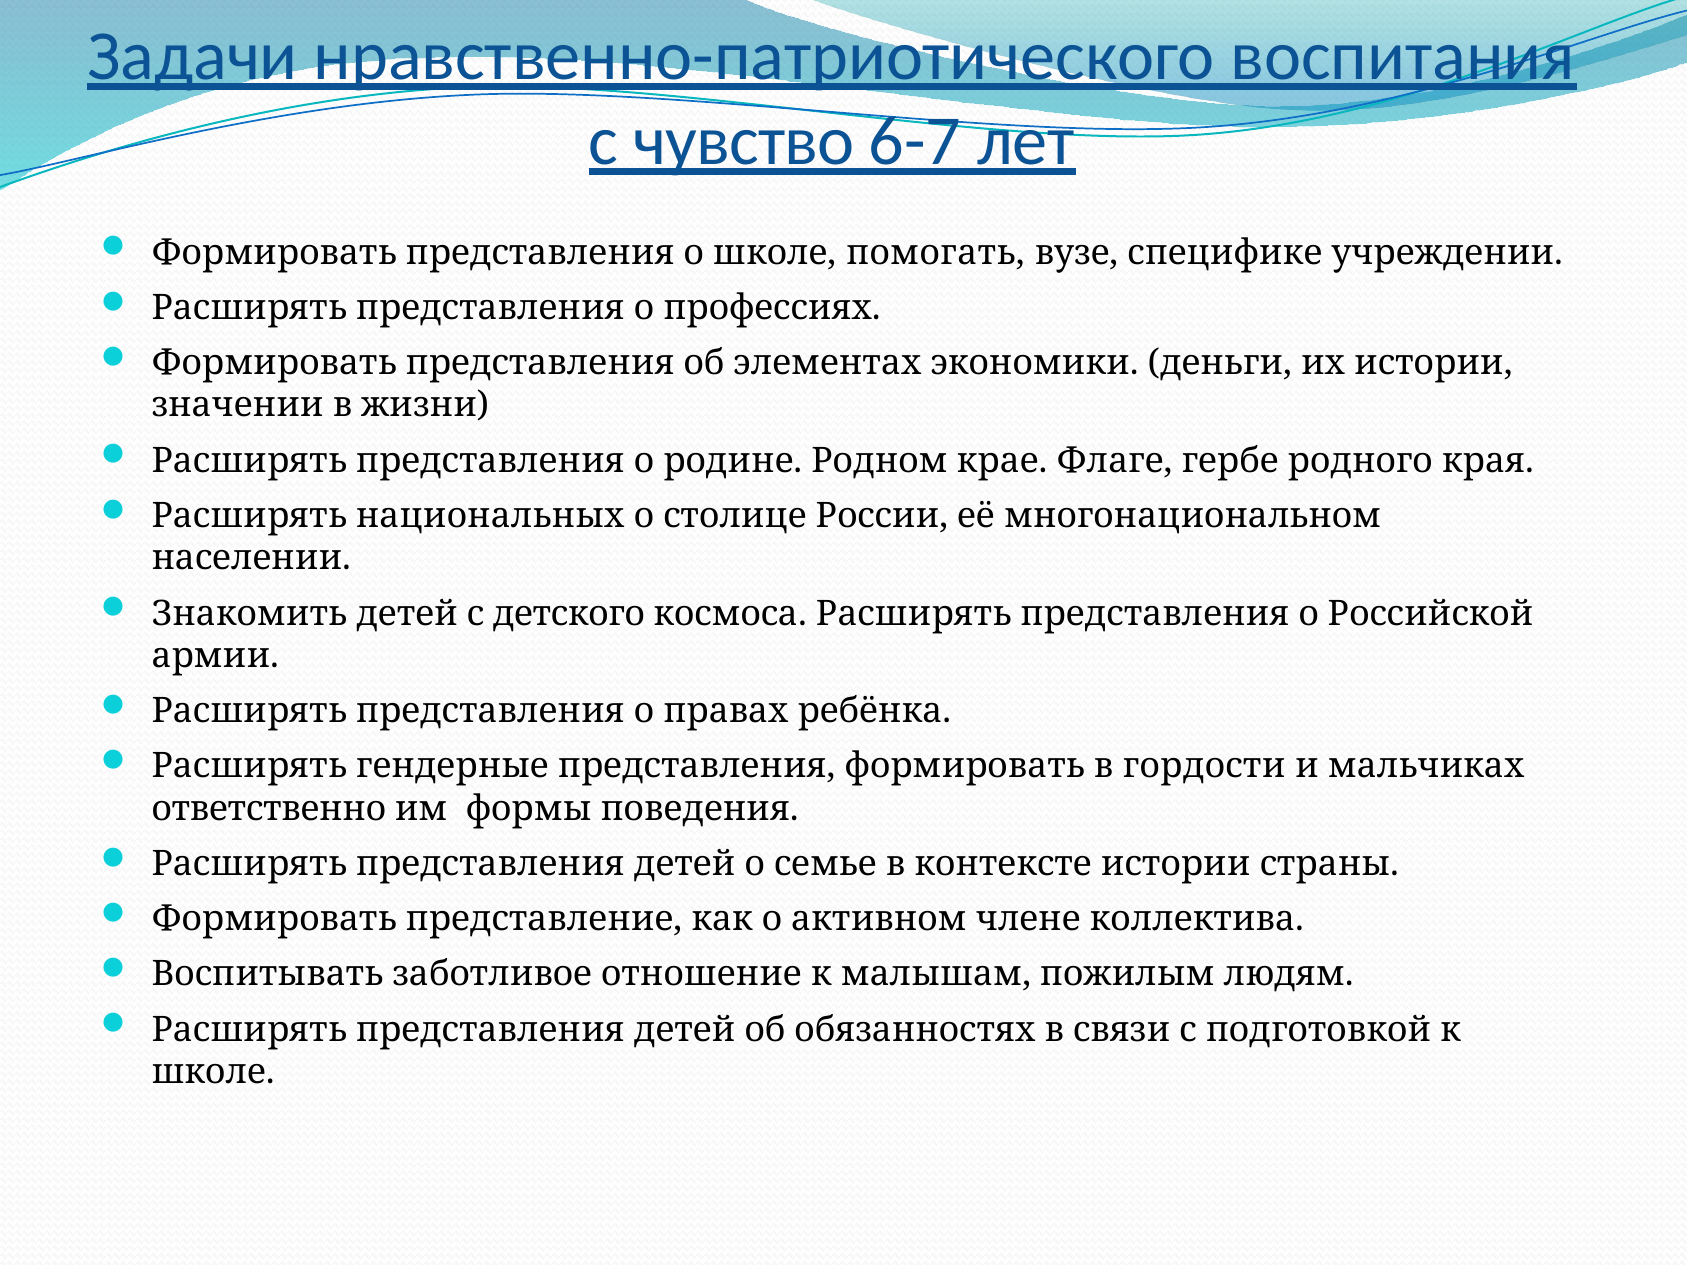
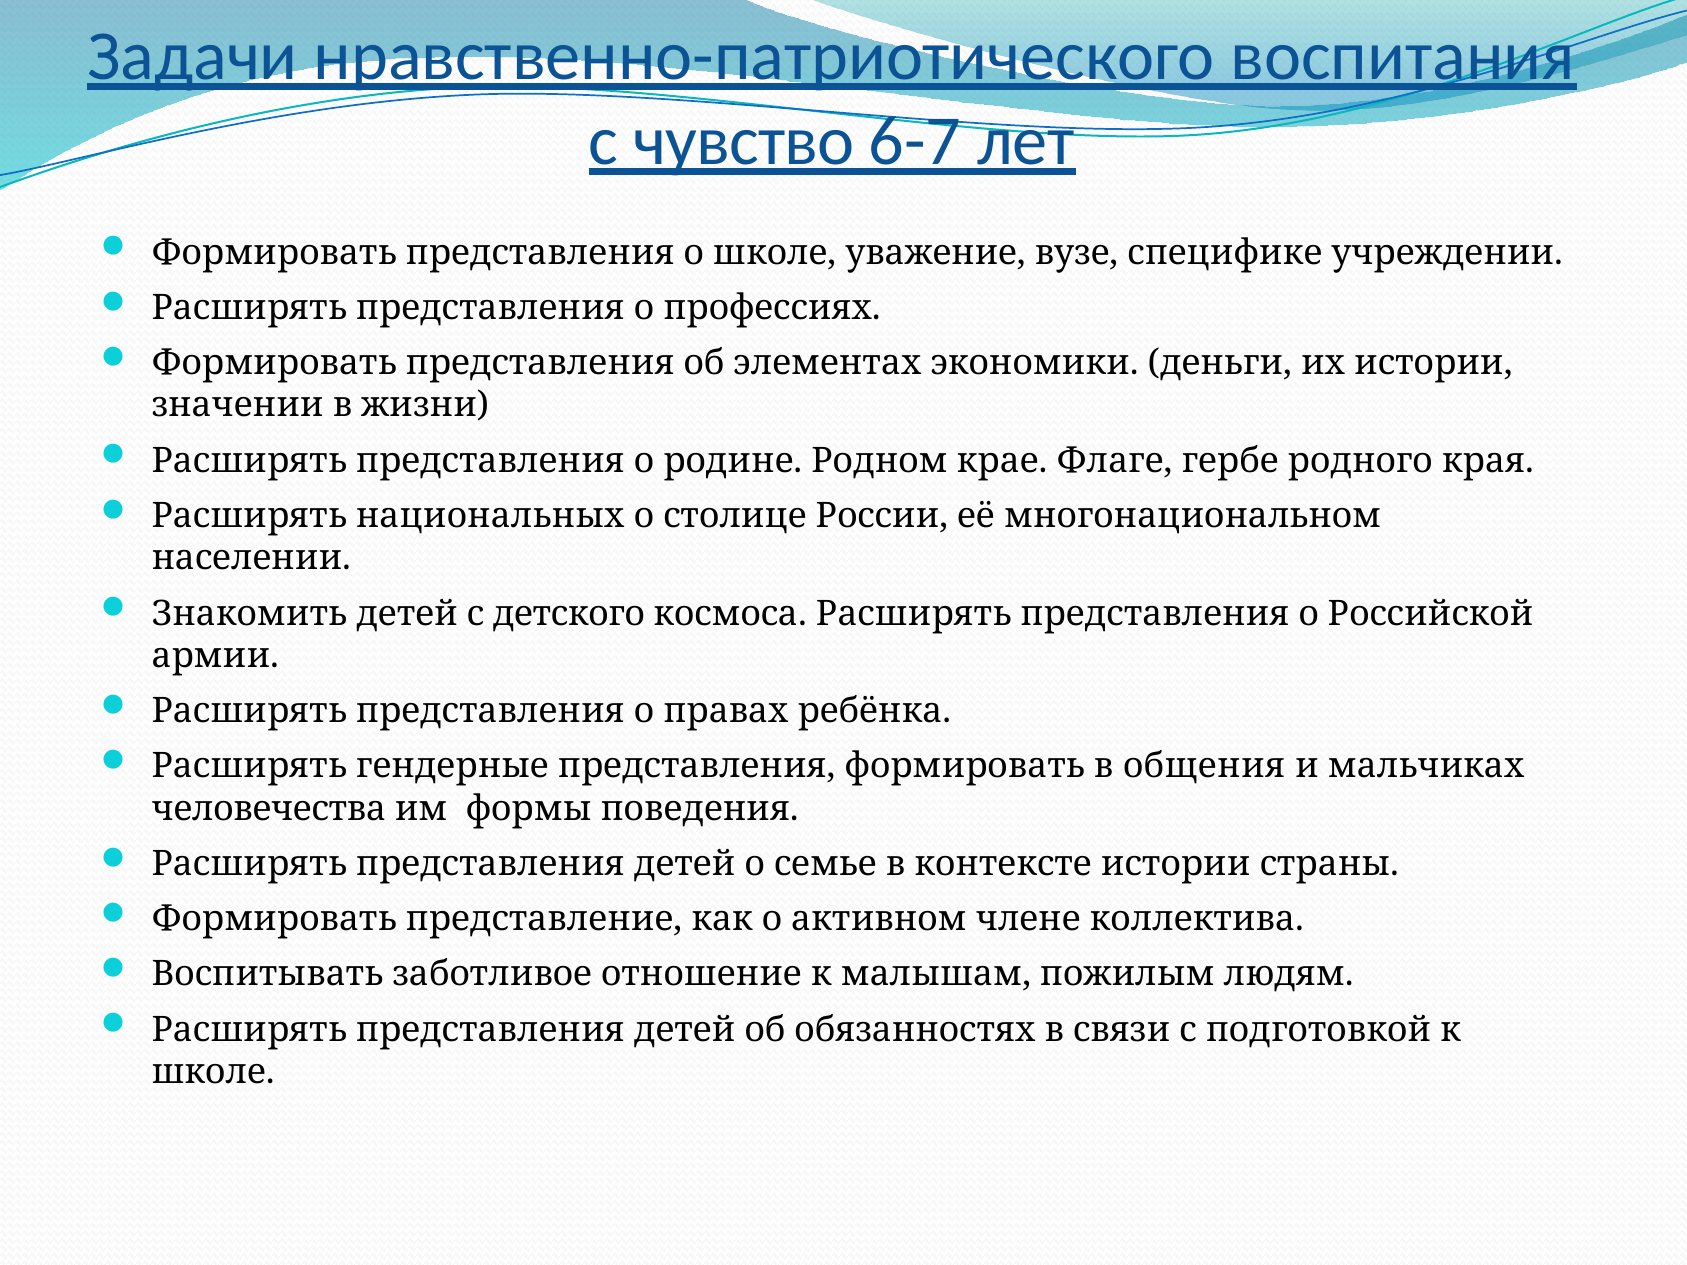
помогать: помогать -> уважение
гордости: гордости -> общения
ответственно: ответственно -> человечества
